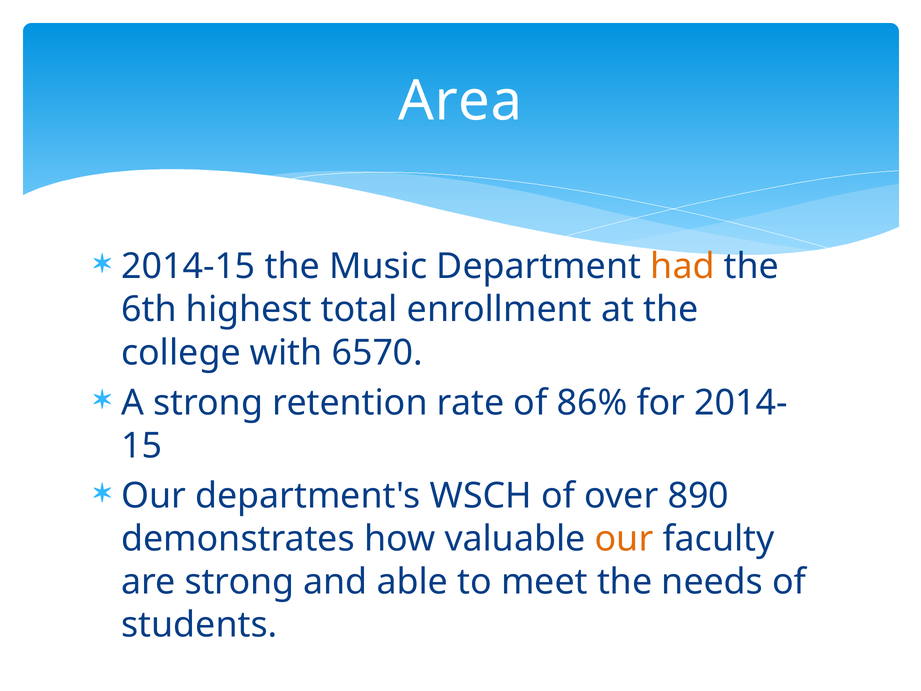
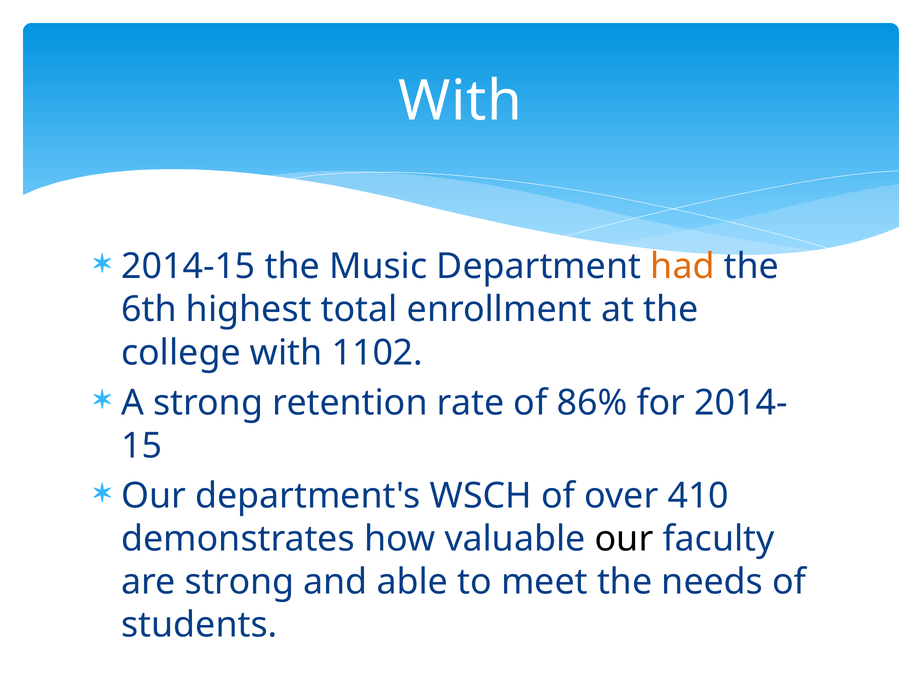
Area at (460, 101): Area -> With
6570: 6570 -> 1102
890: 890 -> 410
our at (624, 539) colour: orange -> black
